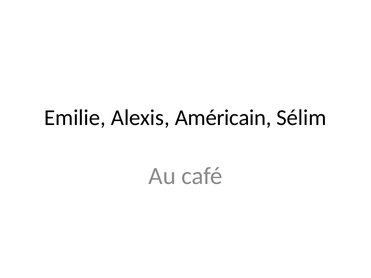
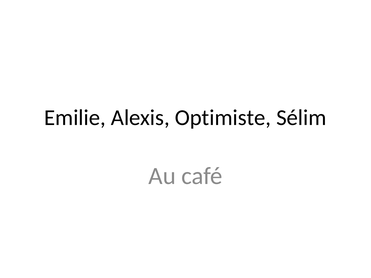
Américain: Américain -> Optimiste
